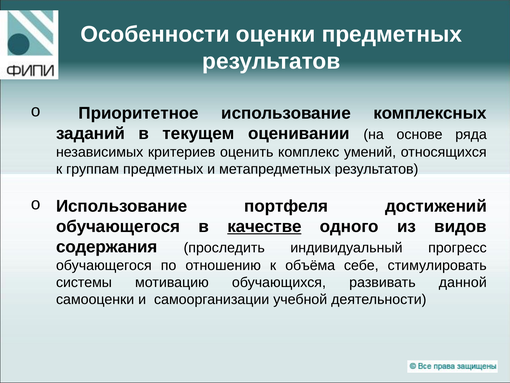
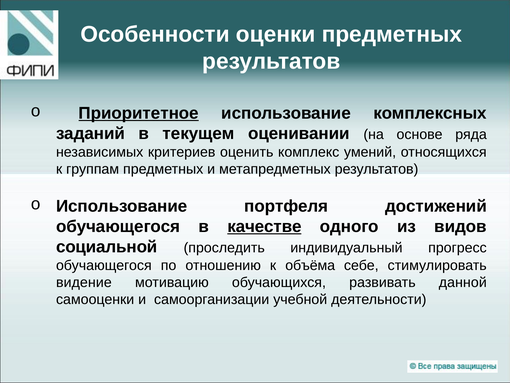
Приоритетное underline: none -> present
содержания: содержания -> социальной
системы: системы -> видение
